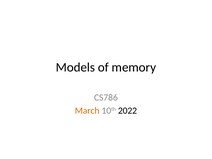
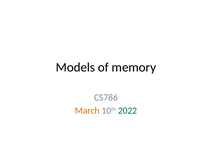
2022 colour: black -> green
